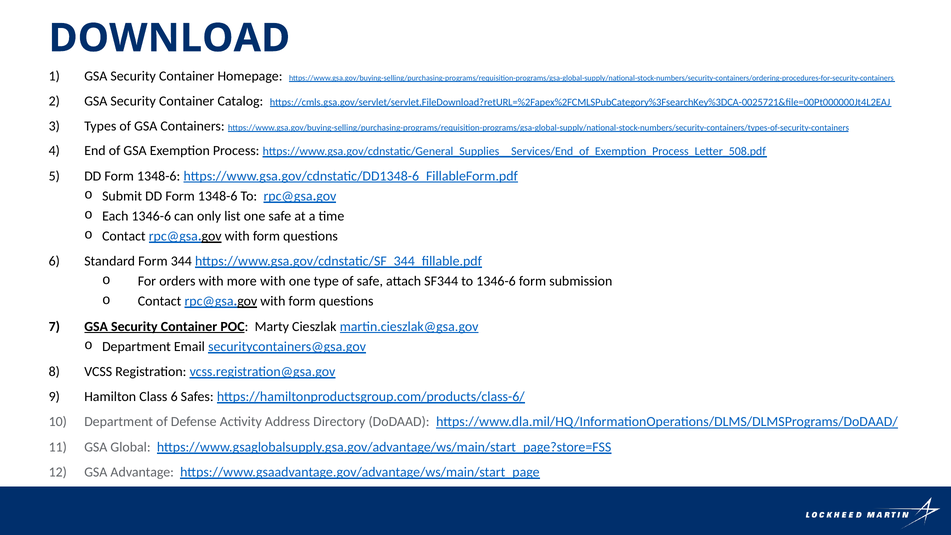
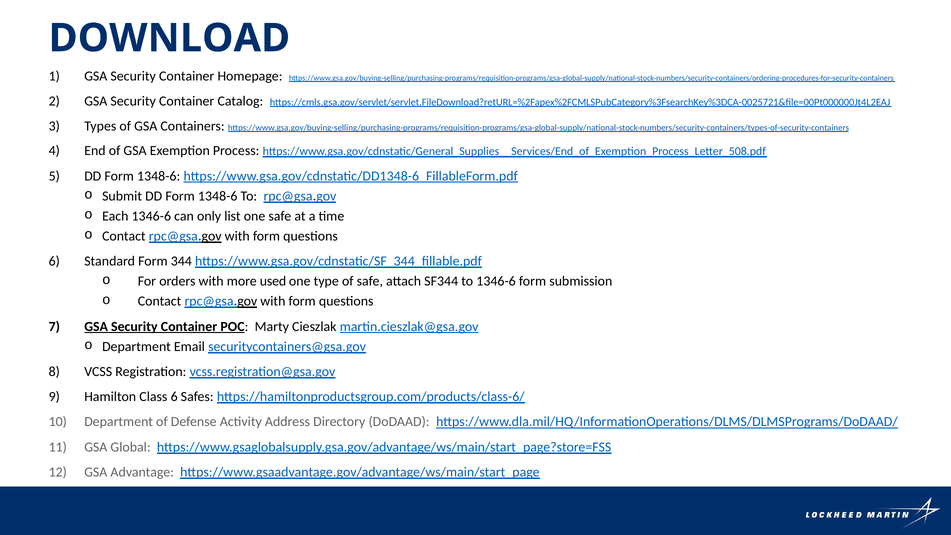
more with: with -> used
